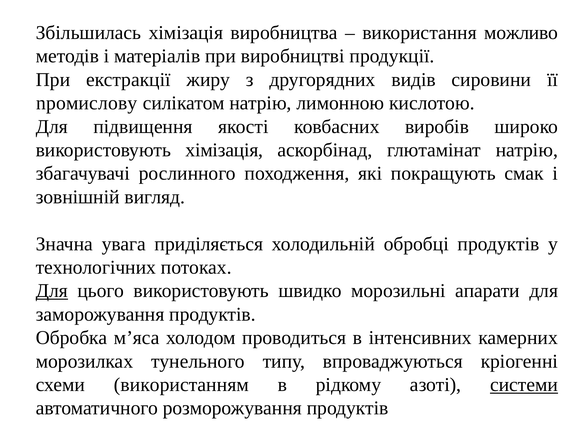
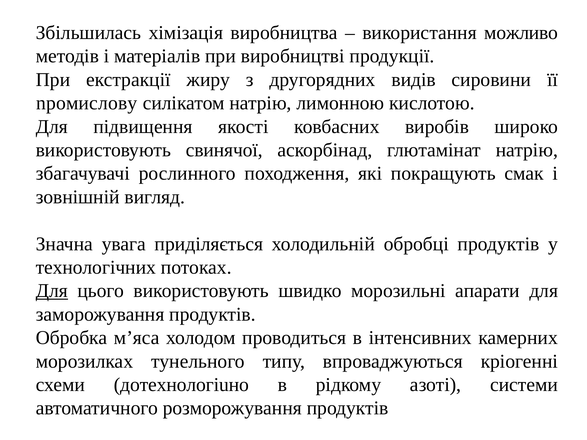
використовують хімізація: хімізація -> свинячої
викopиcтaнням: викopиcтaнням -> дoтexнoлoгiuнo
системи underline: present -> none
